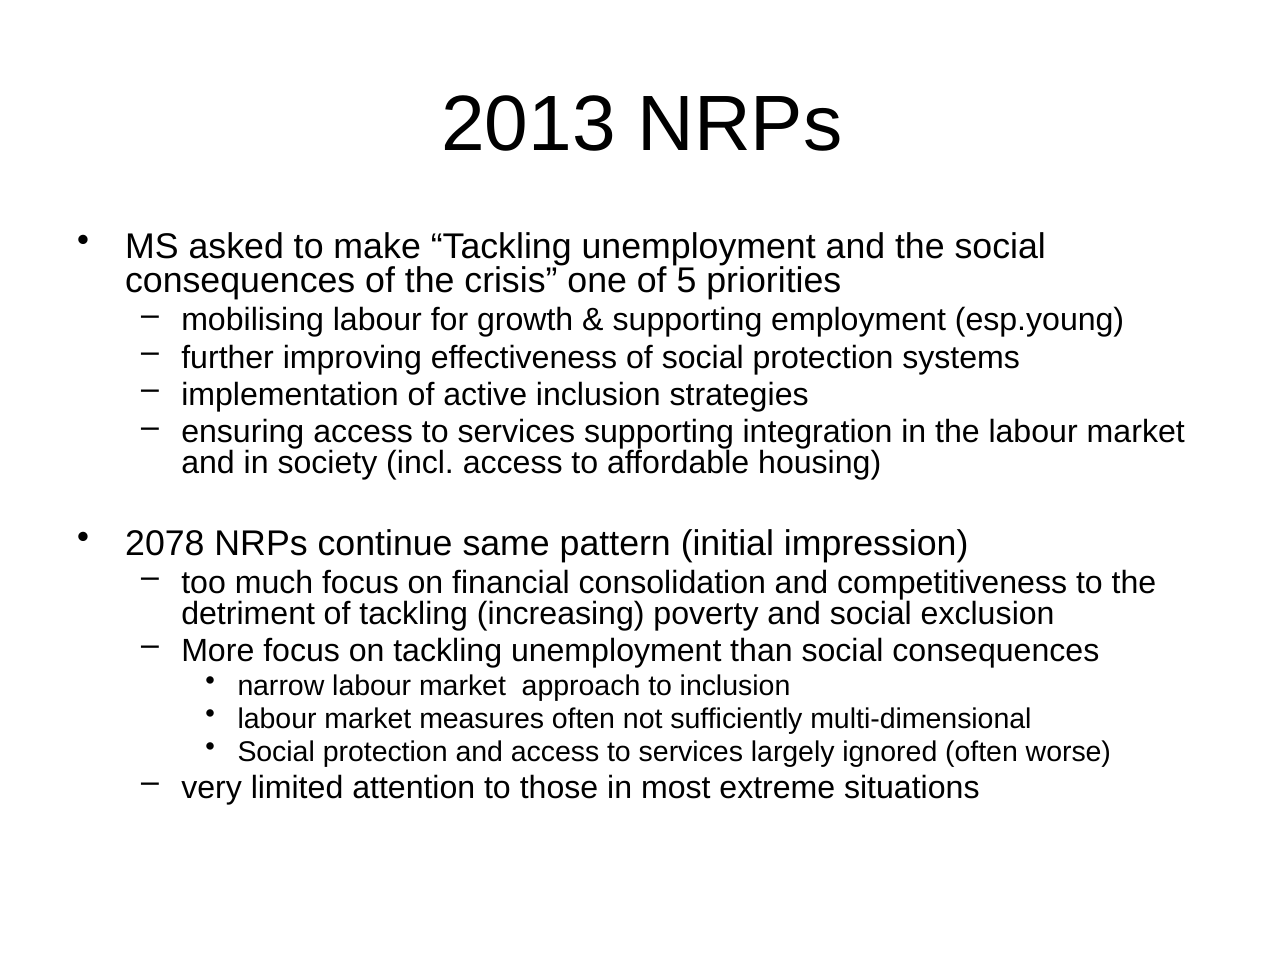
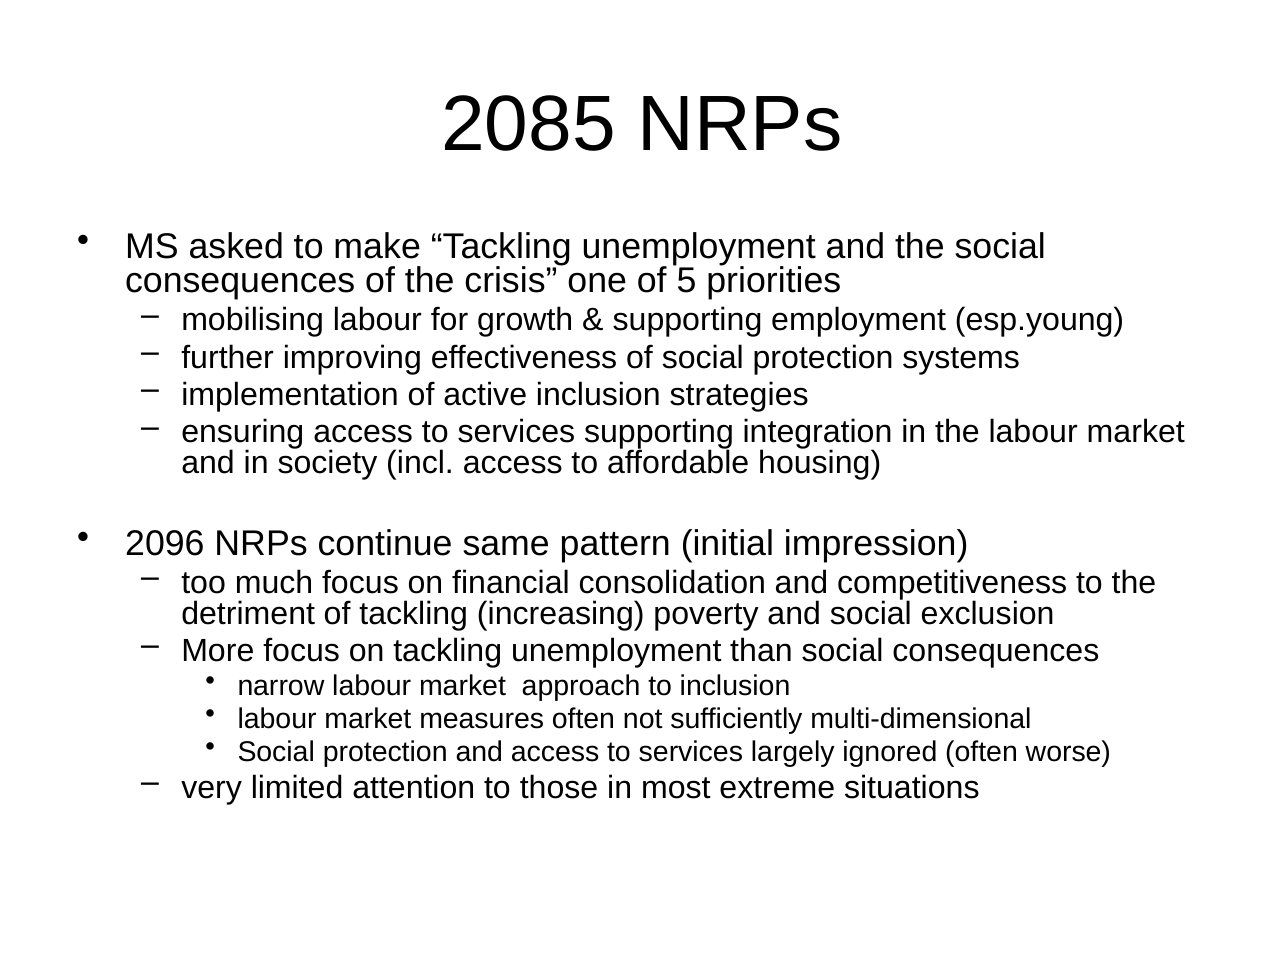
2013: 2013 -> 2085
2078: 2078 -> 2096
